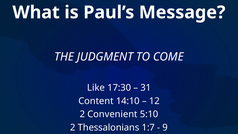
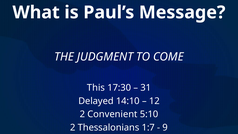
Like: Like -> This
Content: Content -> Delayed
